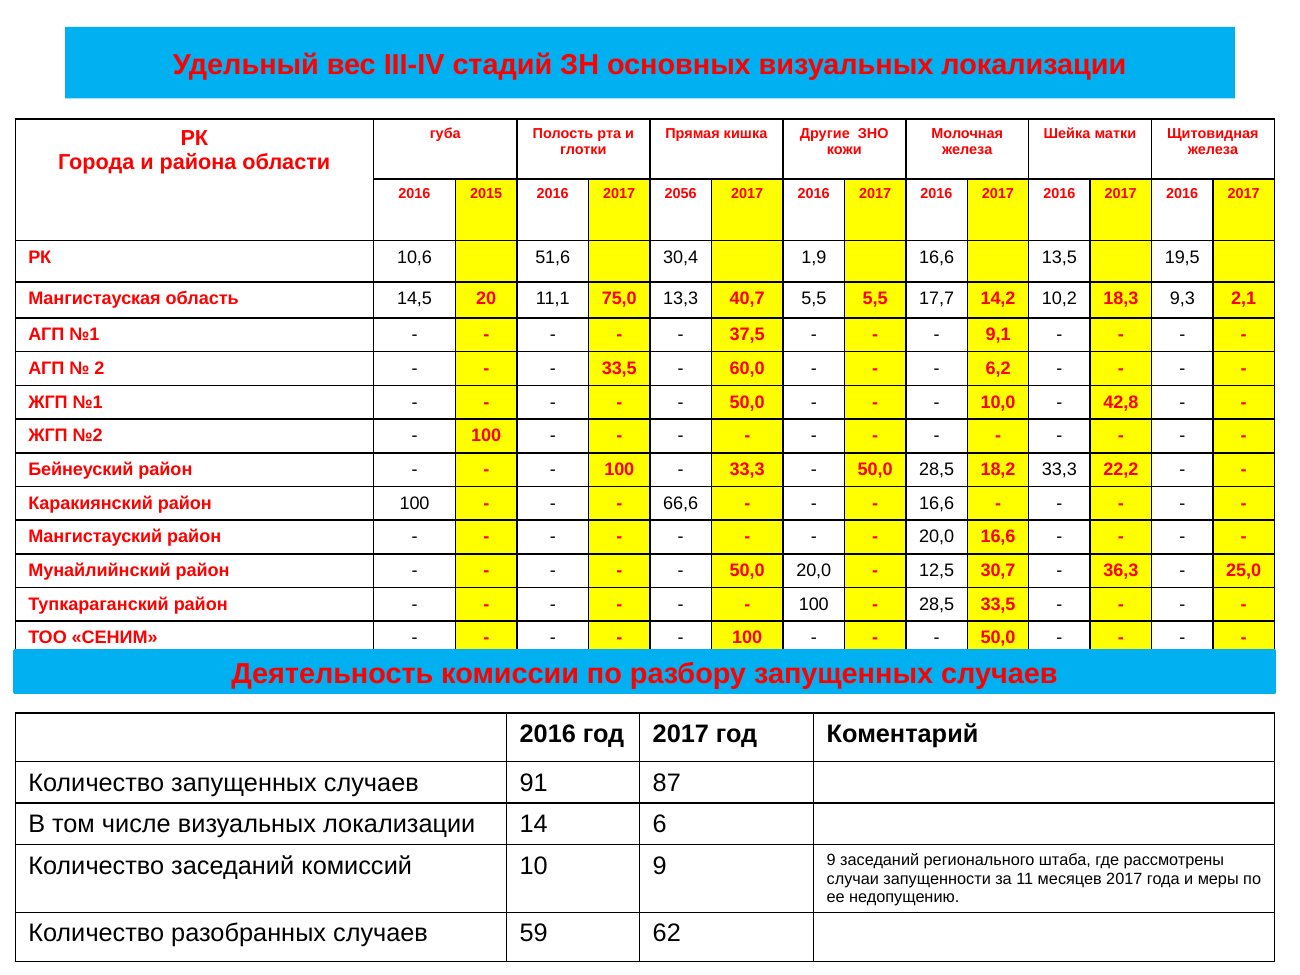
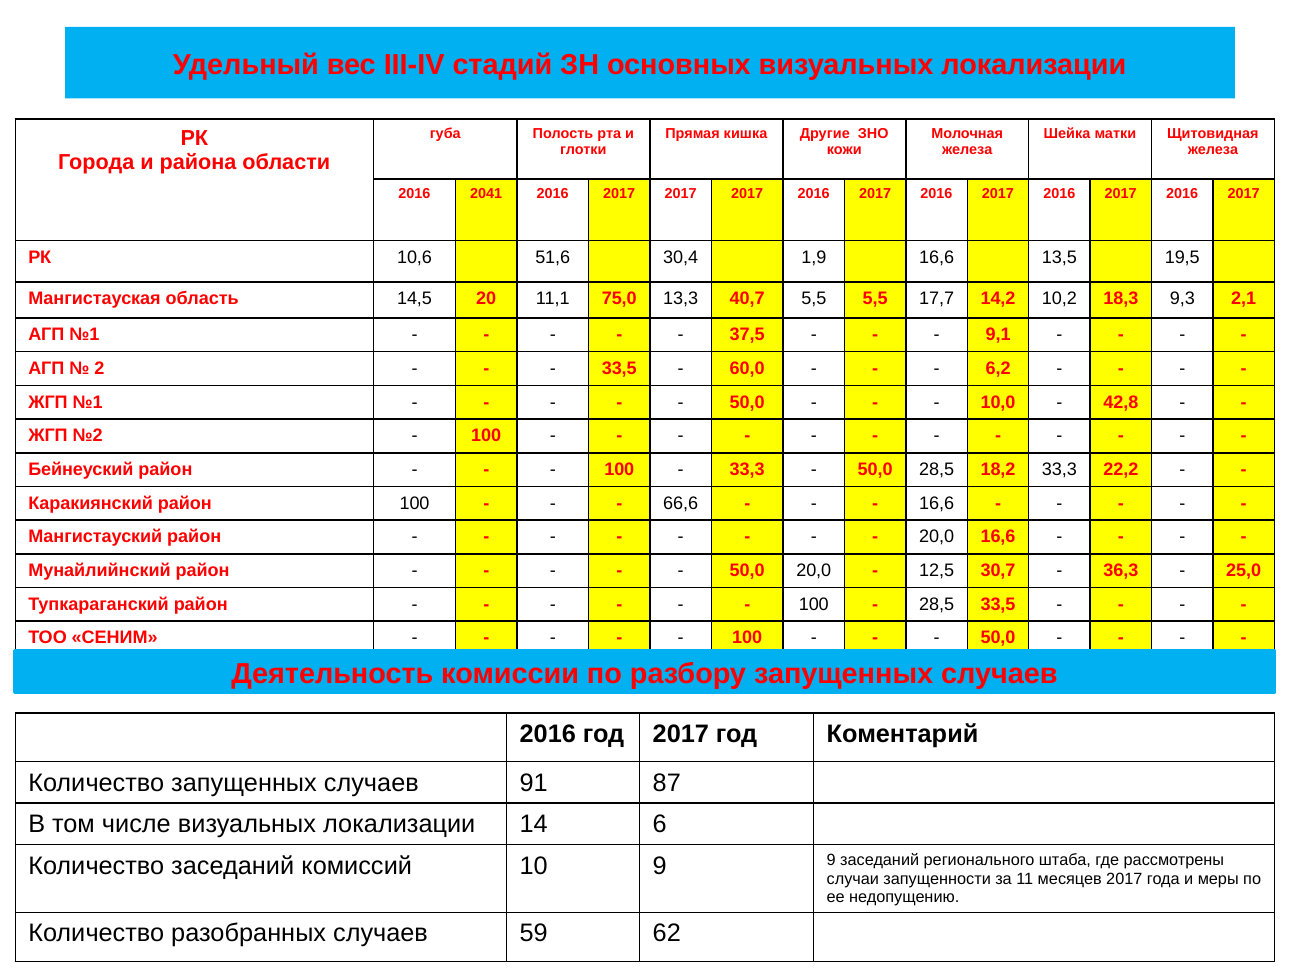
2015: 2015 -> 2041
2016 2017 2056: 2056 -> 2017
